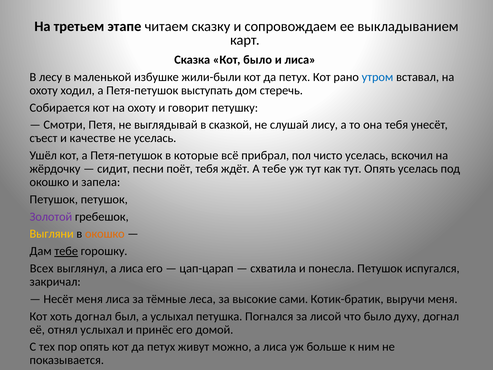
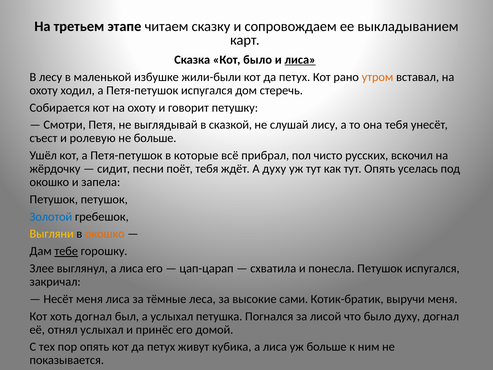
лиса at (300, 60) underline: none -> present
утром colour: blue -> orange
Петя-петушок выступать: выступать -> испугался
качестве: качестве -> ролевую
не уселась: уселась -> больше
чисто уселась: уселась -> русских
А тебе: тебе -> духу
Золотой colour: purple -> blue
Всех: Всех -> Злее
можно: можно -> кубика
